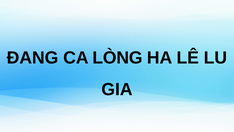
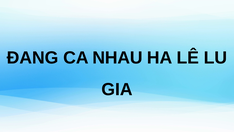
LÒNG: LÒNG -> NHAU
